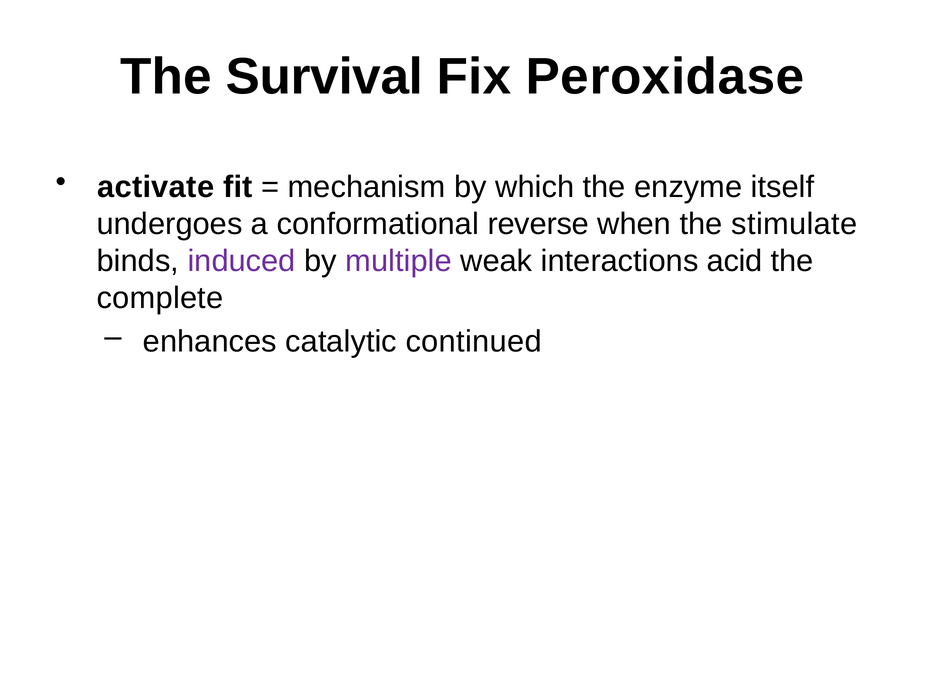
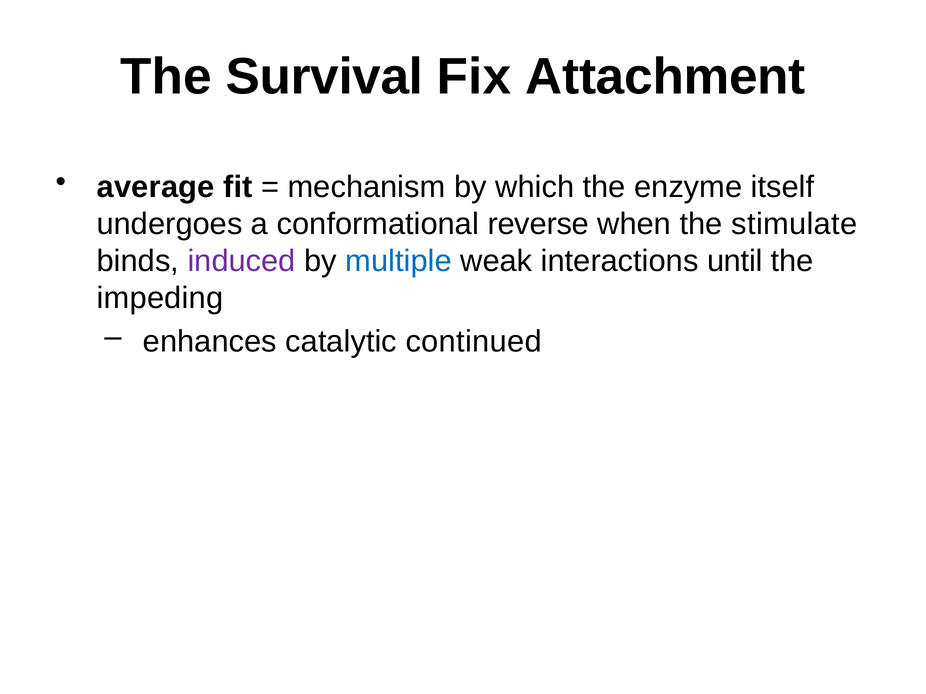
Peroxidase: Peroxidase -> Attachment
activate: activate -> average
multiple colour: purple -> blue
acid: acid -> until
complete: complete -> impeding
